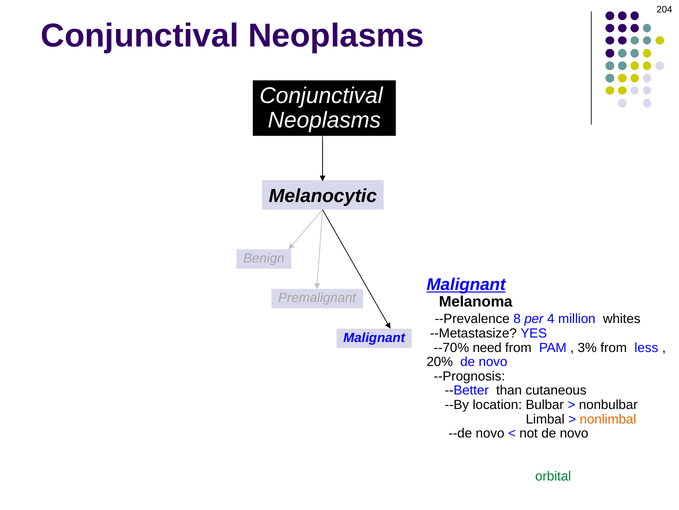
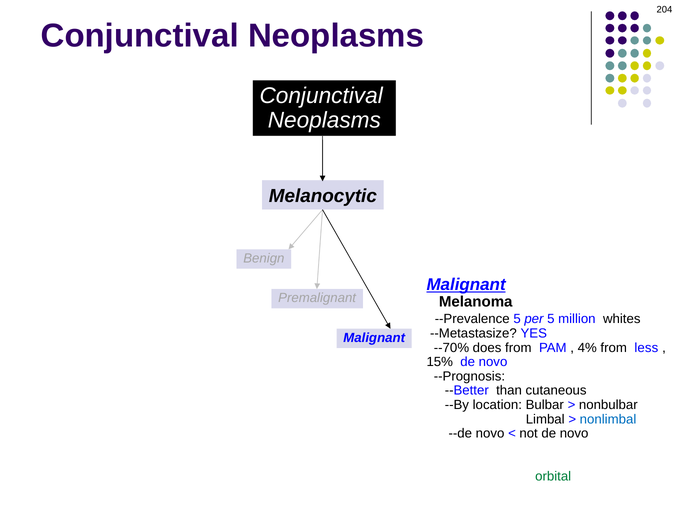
--Prevalence 8: 8 -> 5
per 4: 4 -> 5
need: need -> does
3%: 3% -> 4%
20%: 20% -> 15%
nonlimbal colour: orange -> blue
